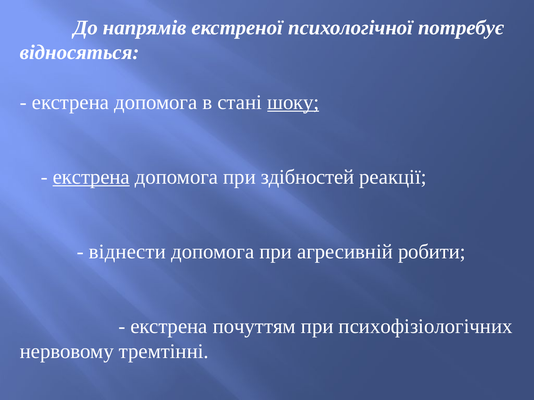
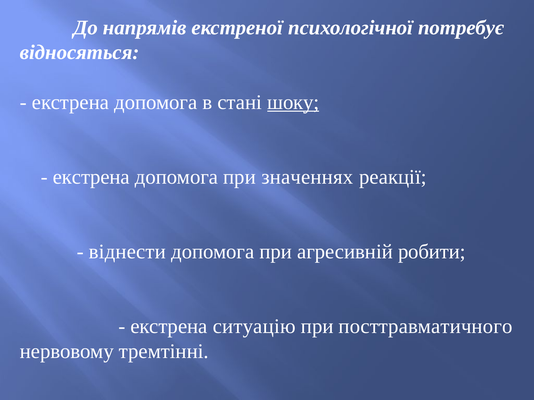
екстрена at (91, 177) underline: present -> none
здібностей: здібностей -> значеннях
почуттям: почуттям -> ситуацію
психофізіологічних: психофізіологічних -> посттравматичного
